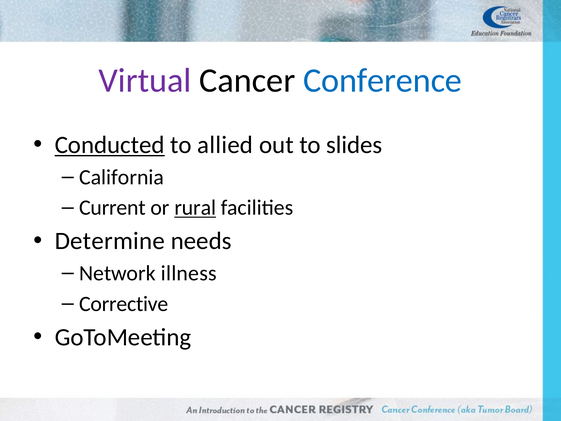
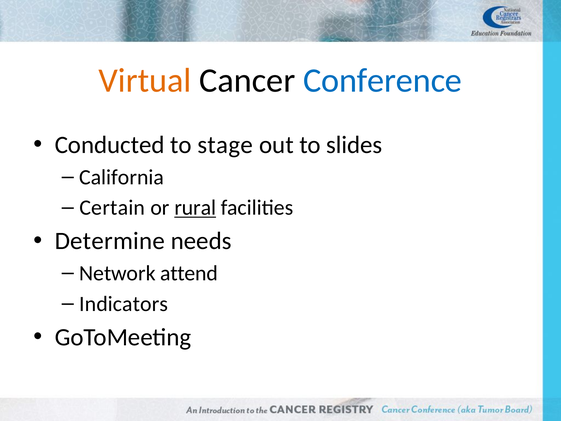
Virtual colour: purple -> orange
Conducted underline: present -> none
allied: allied -> stage
Current: Current -> Certain
illness: illness -> attend
Corrective: Corrective -> Indicators
